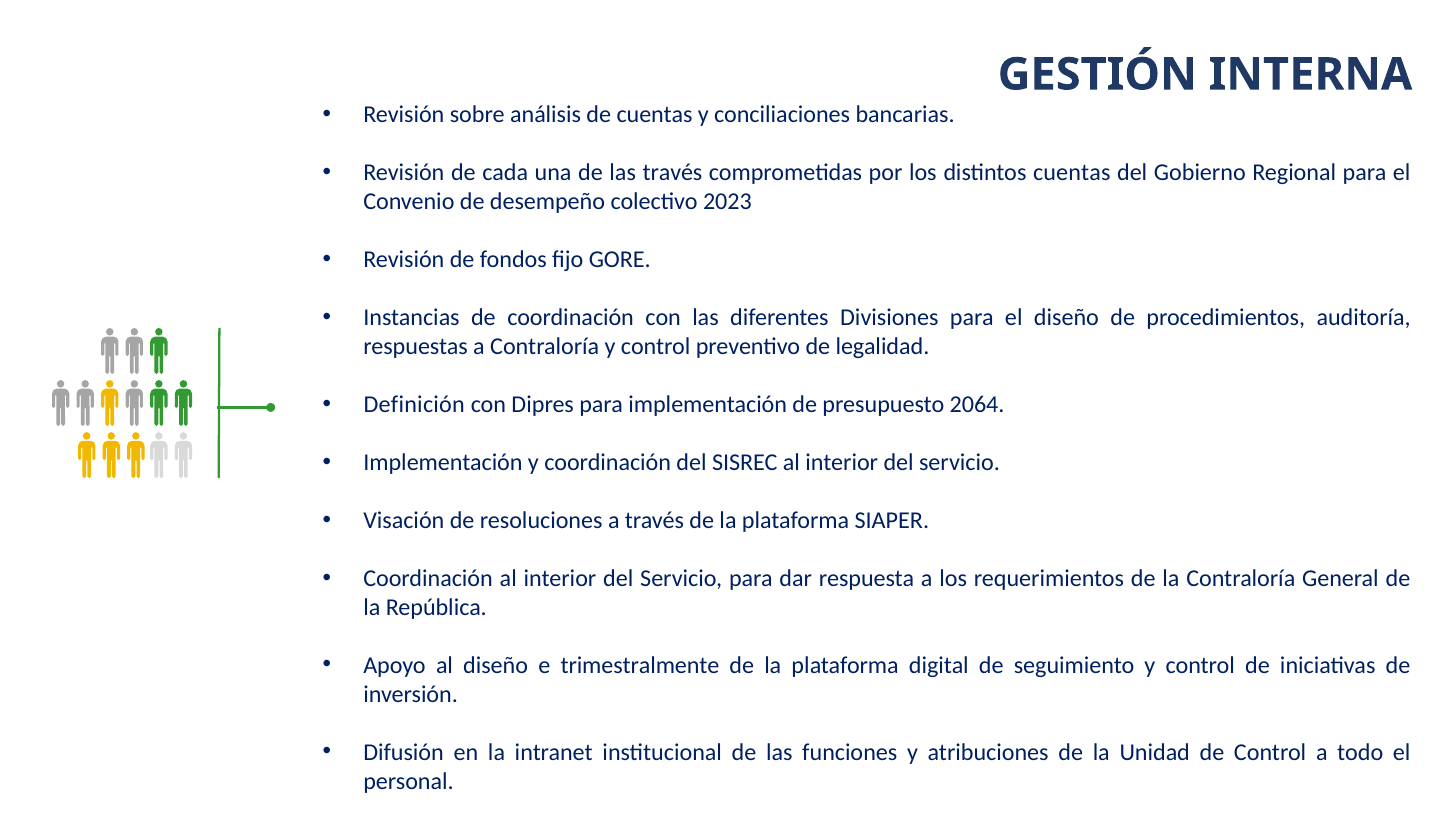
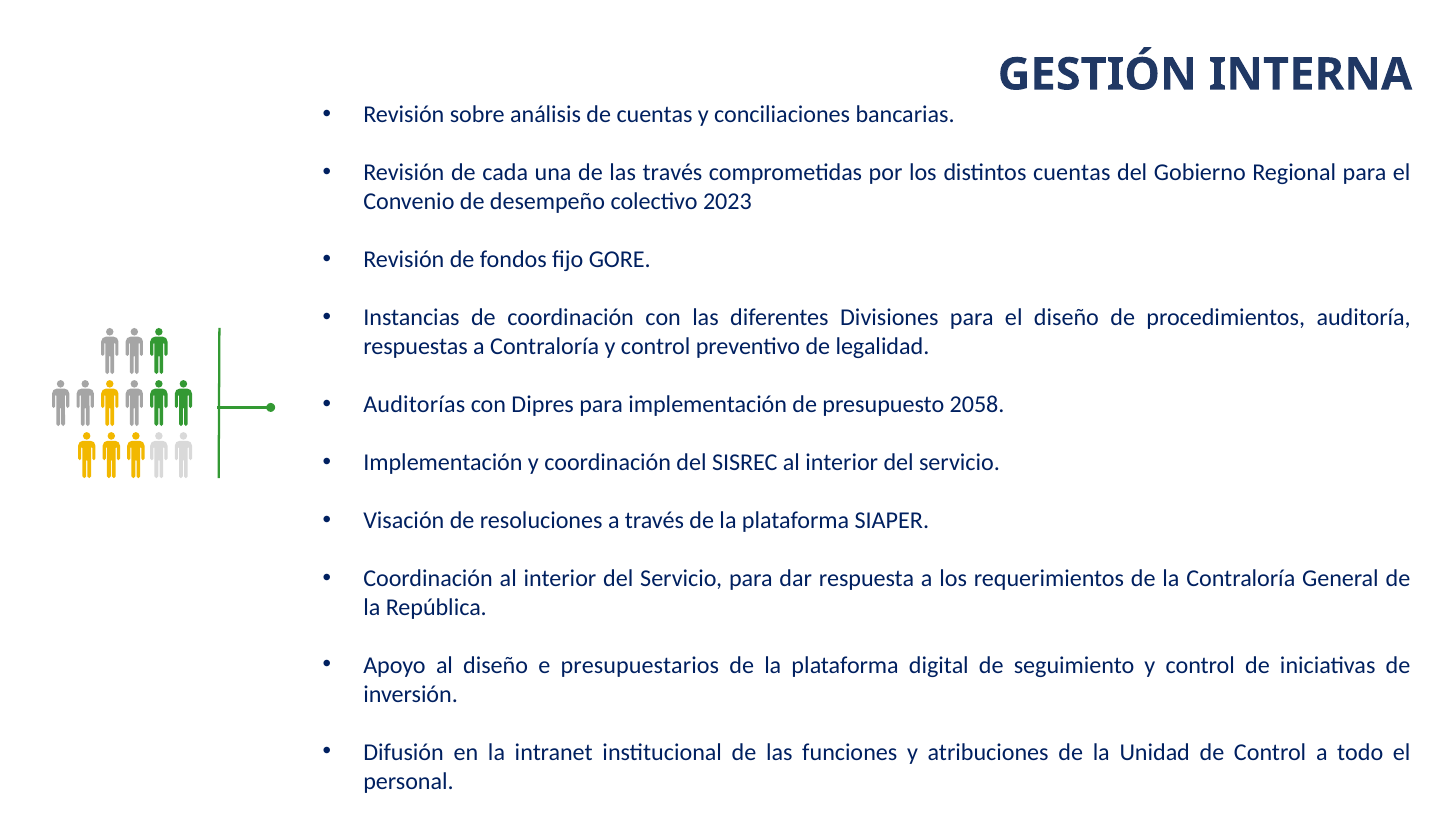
Definición: Definición -> Auditorías
2064: 2064 -> 2058
trimestralmente: trimestralmente -> presupuestarios
